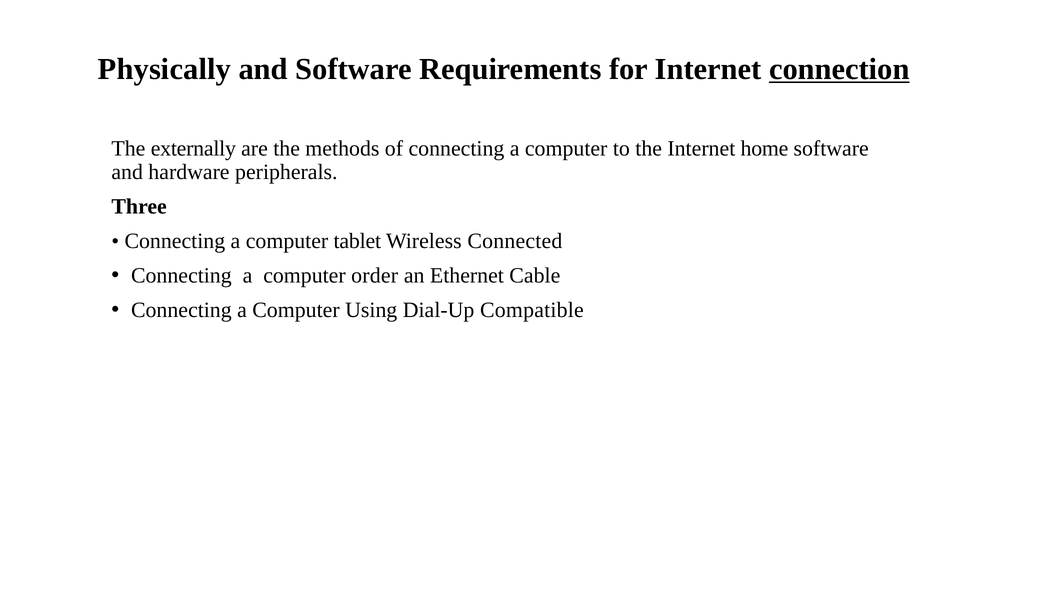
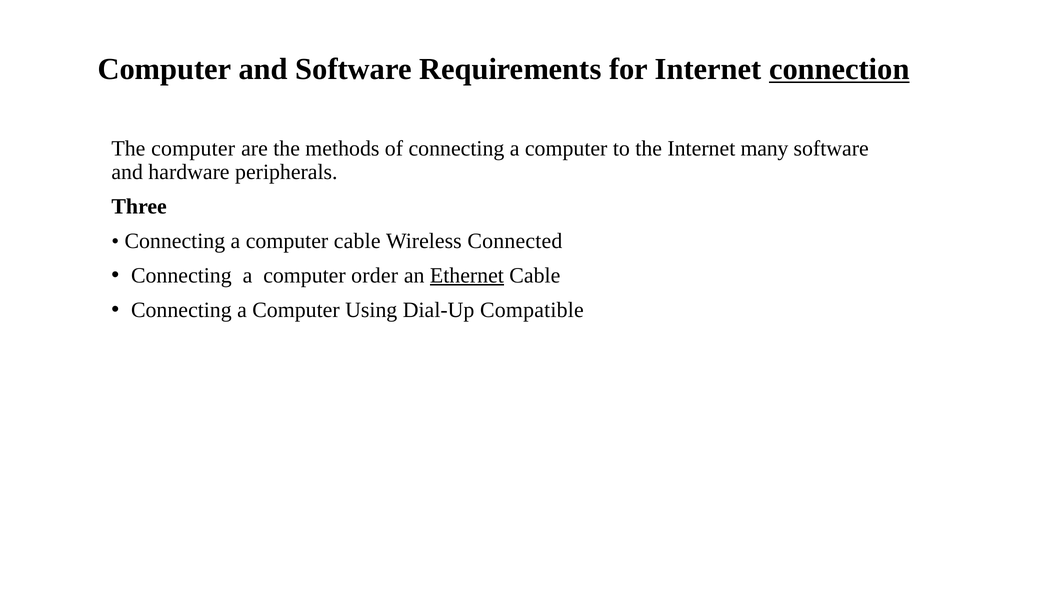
Physically at (164, 69): Physically -> Computer
The externally: externally -> computer
home: home -> many
computer tablet: tablet -> cable
Ethernet underline: none -> present
